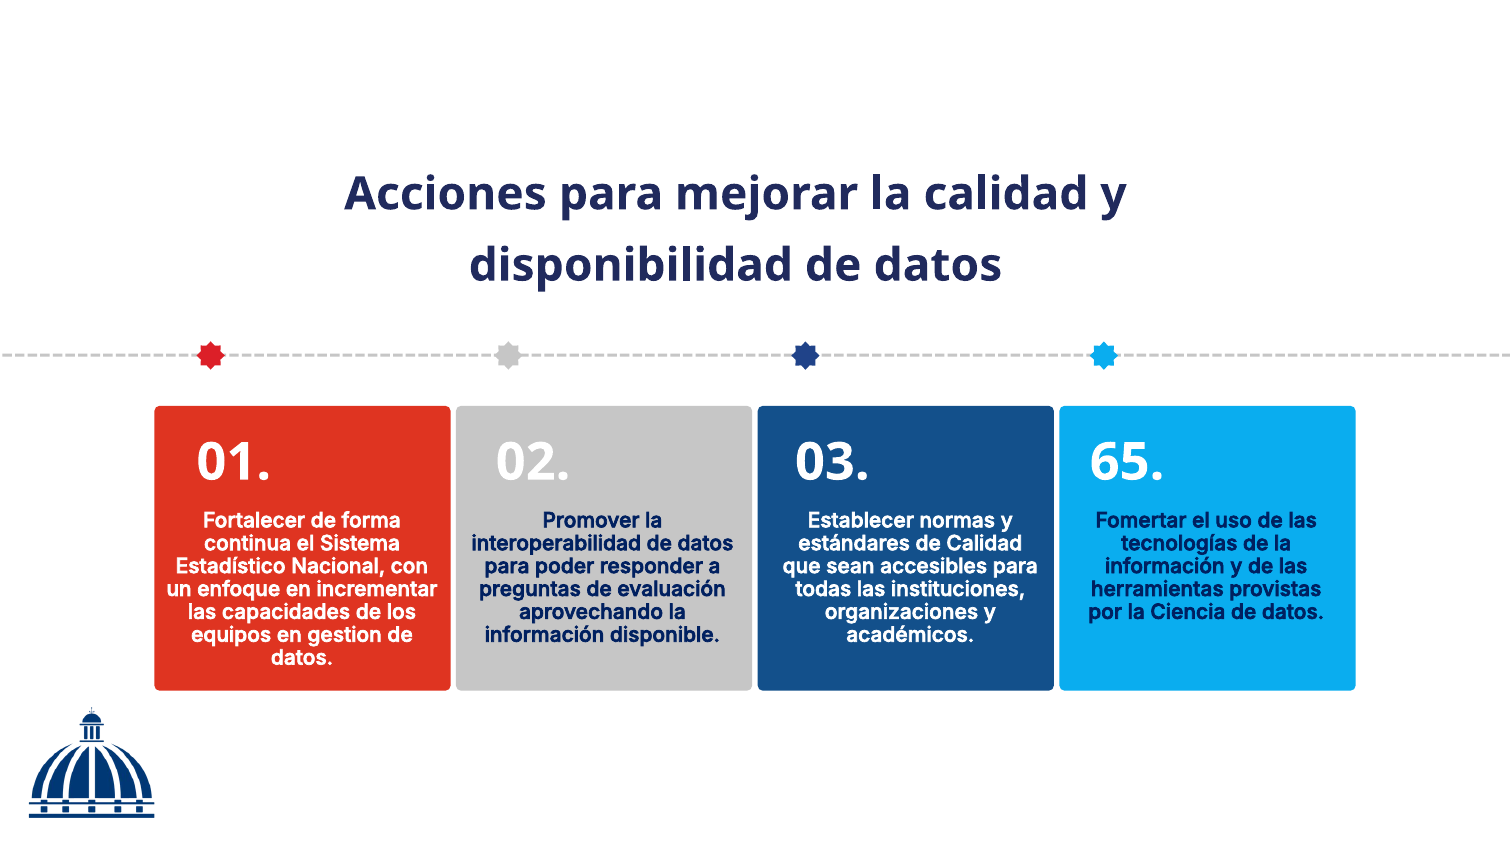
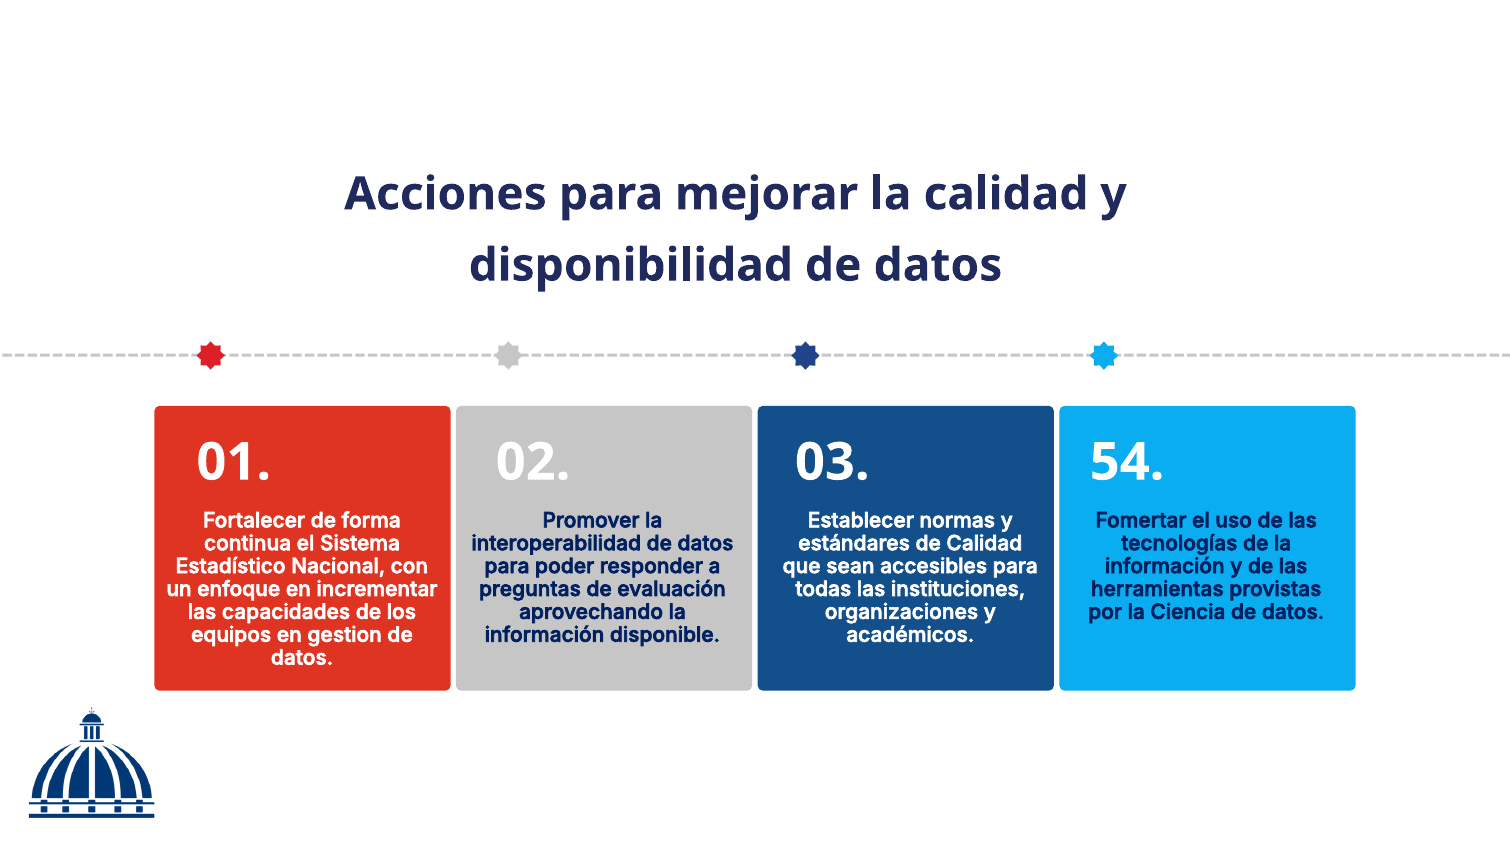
65: 65 -> 54
